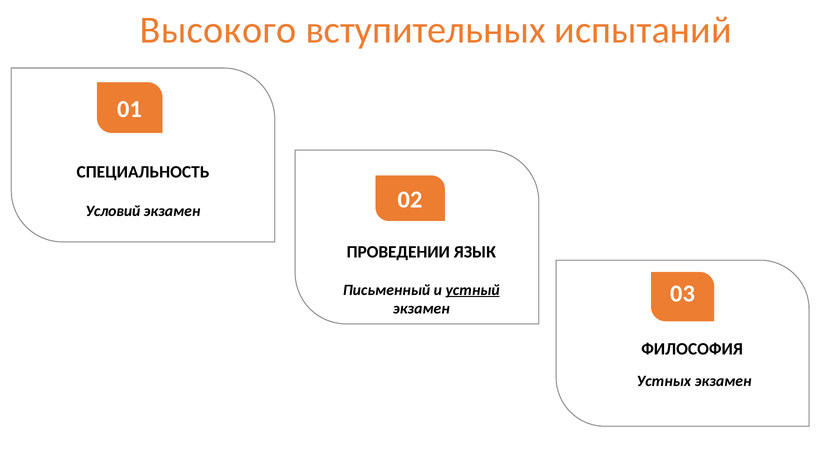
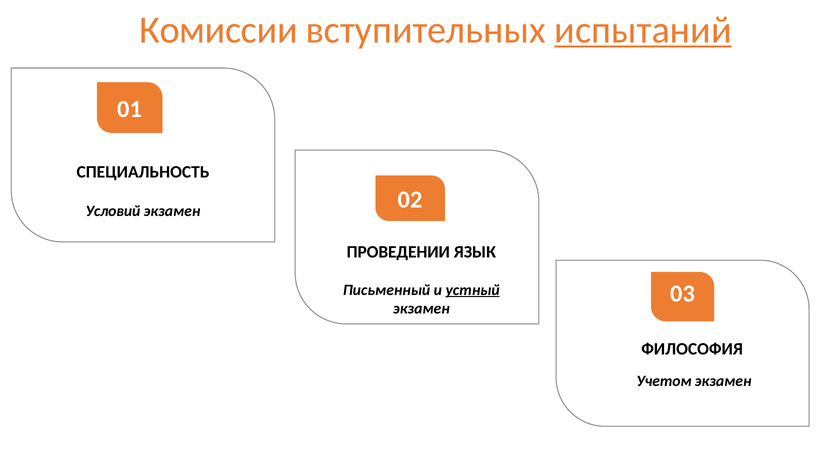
Высокого: Высокого -> Комиссии
испытаний underline: none -> present
Устных: Устных -> Учетом
